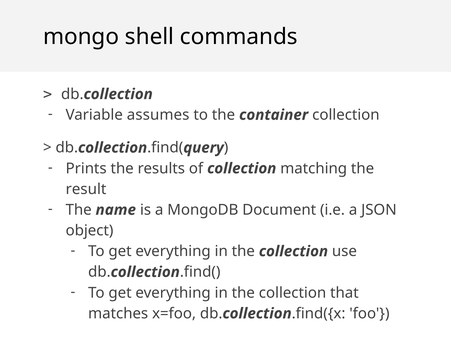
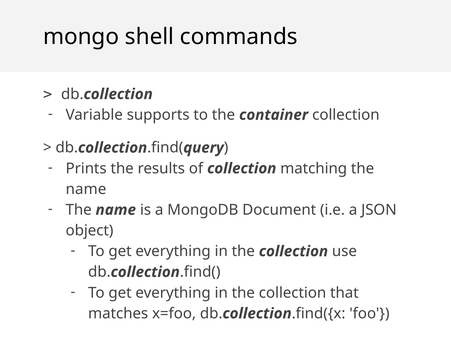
assumes: assumes -> supports
result at (86, 189): result -> name
